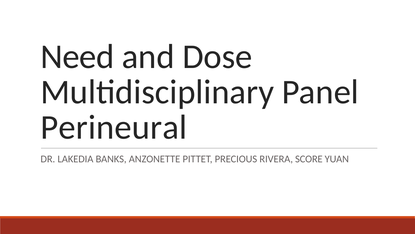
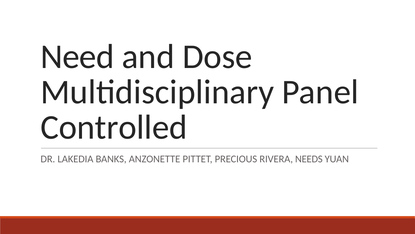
Perineural: Perineural -> Controlled
SCORE: SCORE -> NEEDS
